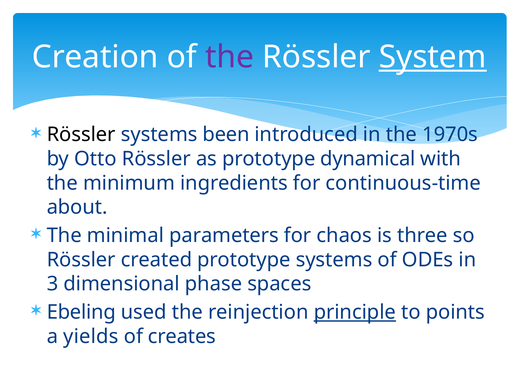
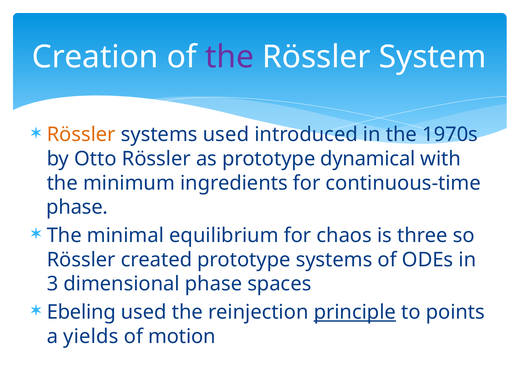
System underline: present -> none
Rössler at (81, 134) colour: black -> orange
systems been: been -> used
about at (77, 207): about -> phase
parameters: parameters -> equilibrium
creates: creates -> motion
